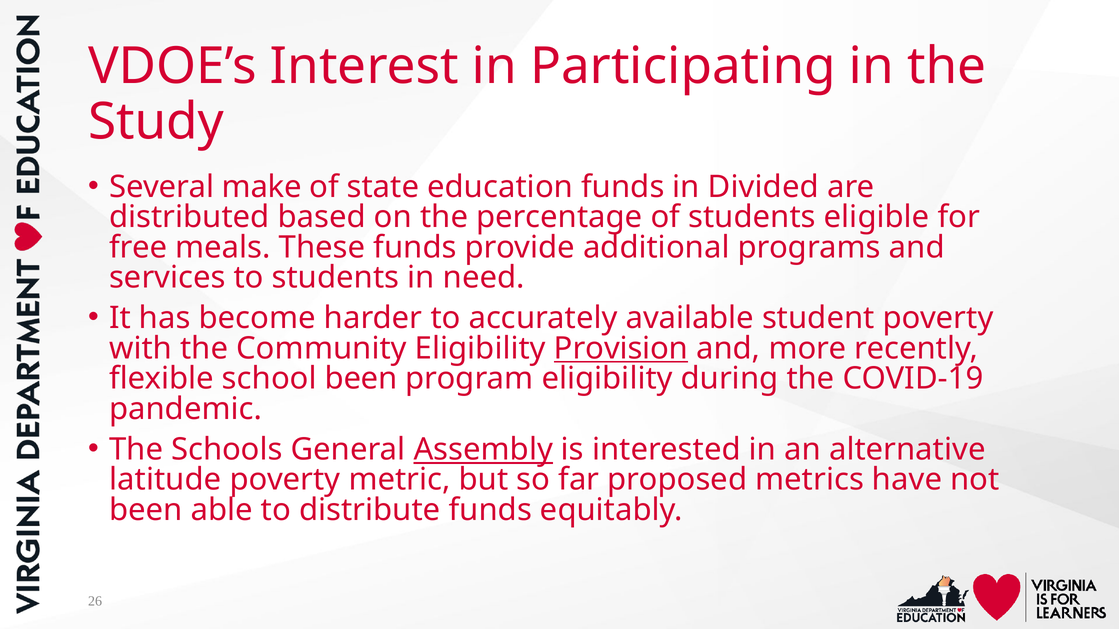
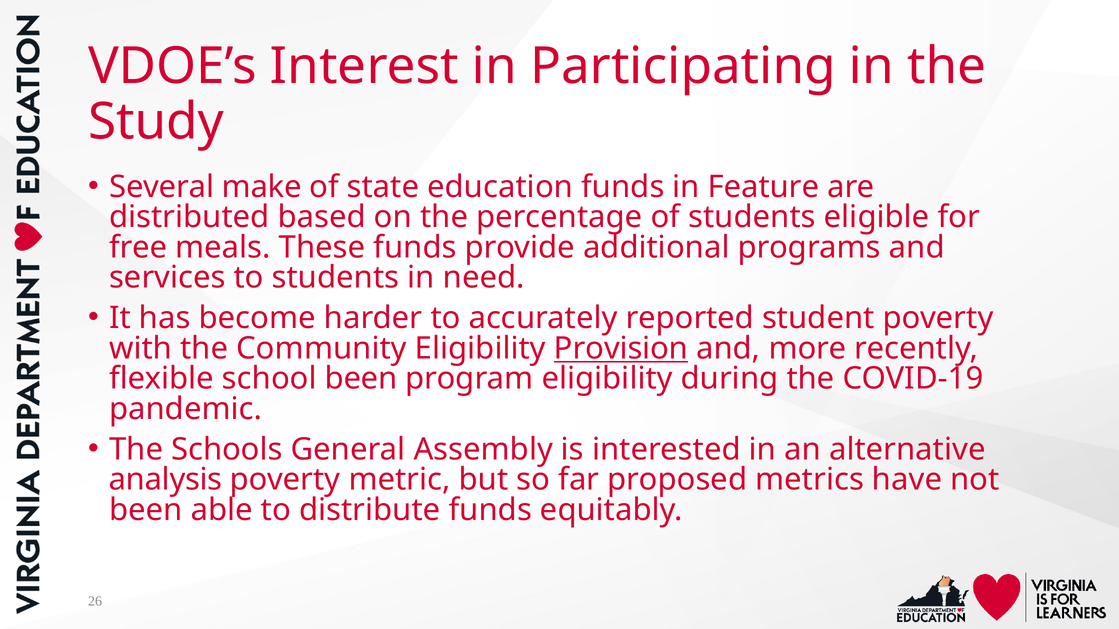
Divided: Divided -> Feature
available: available -> reported
Assembly underline: present -> none
latitude: latitude -> analysis
